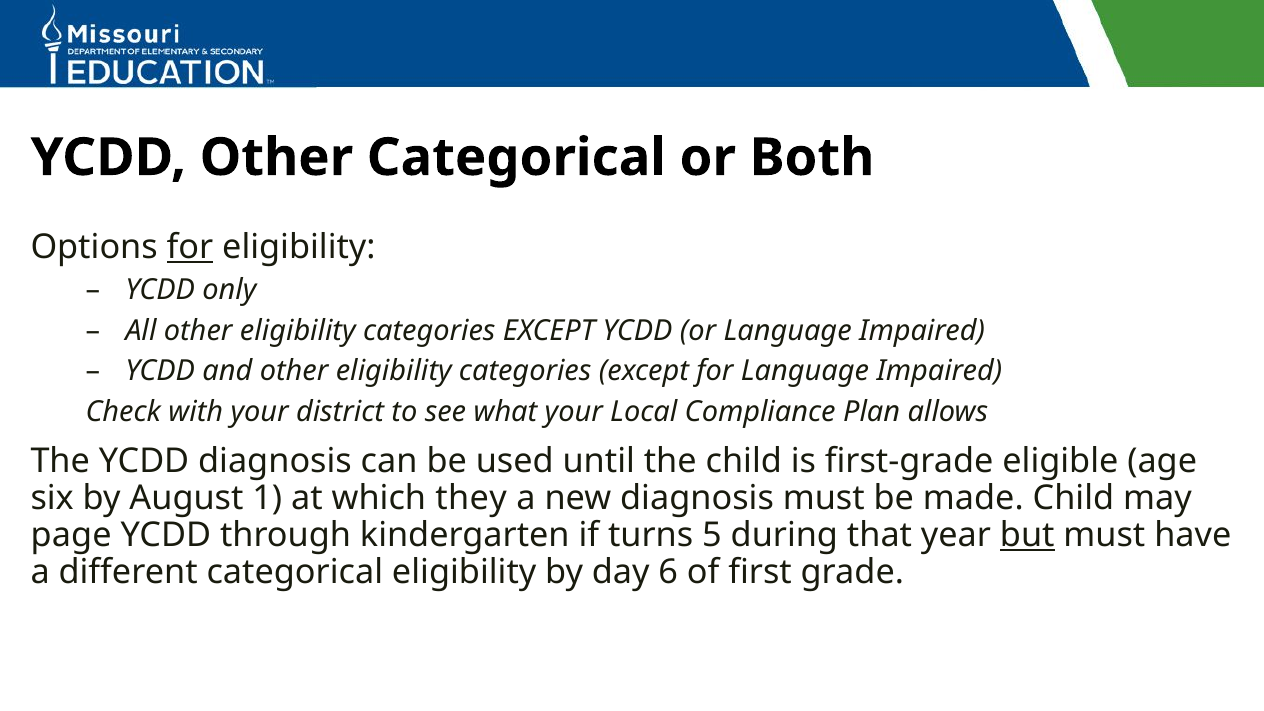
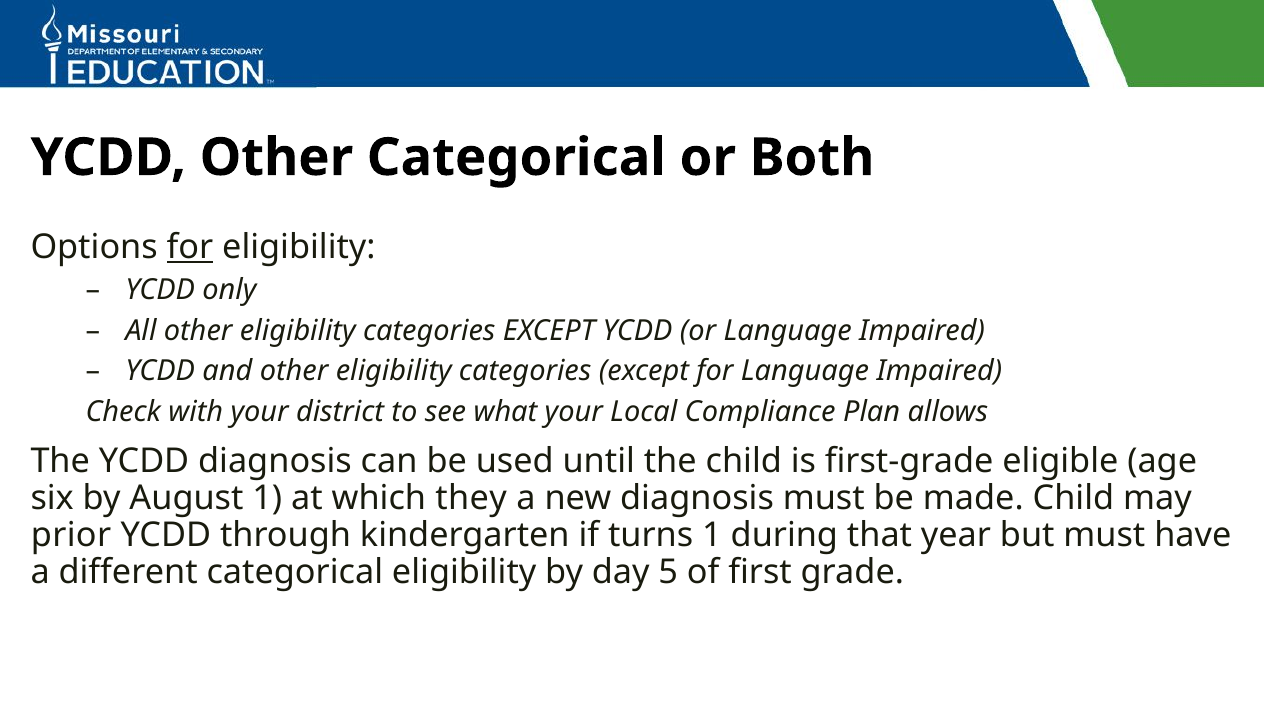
page: page -> prior
turns 5: 5 -> 1
but underline: present -> none
6: 6 -> 5
